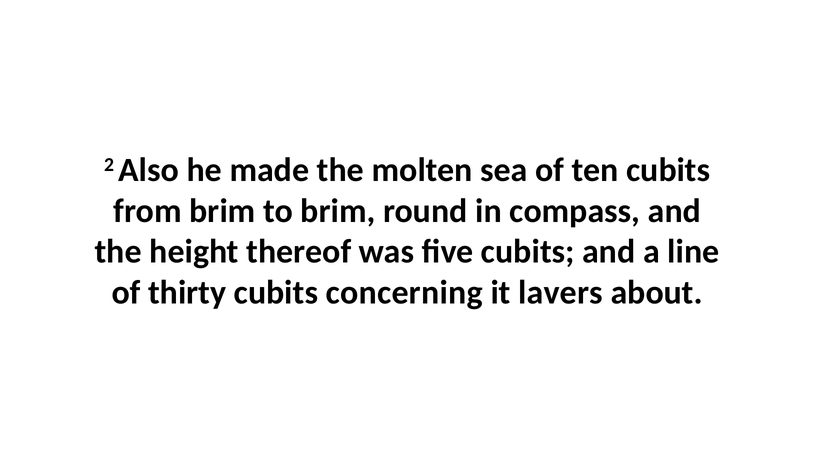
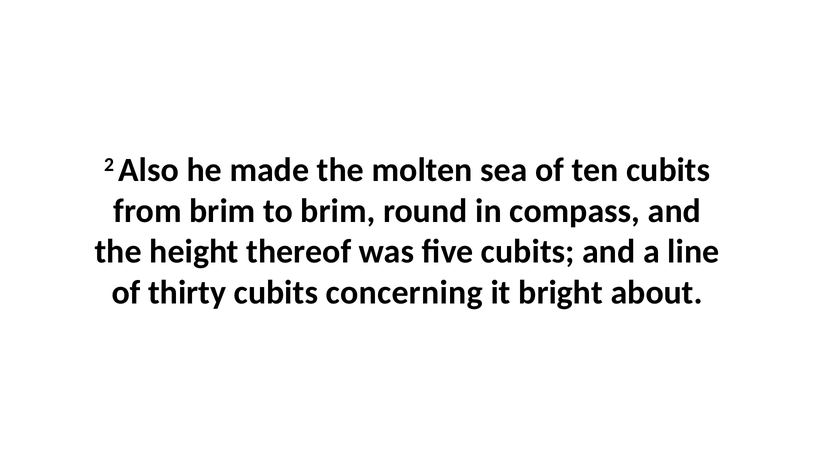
lavers: lavers -> bright
